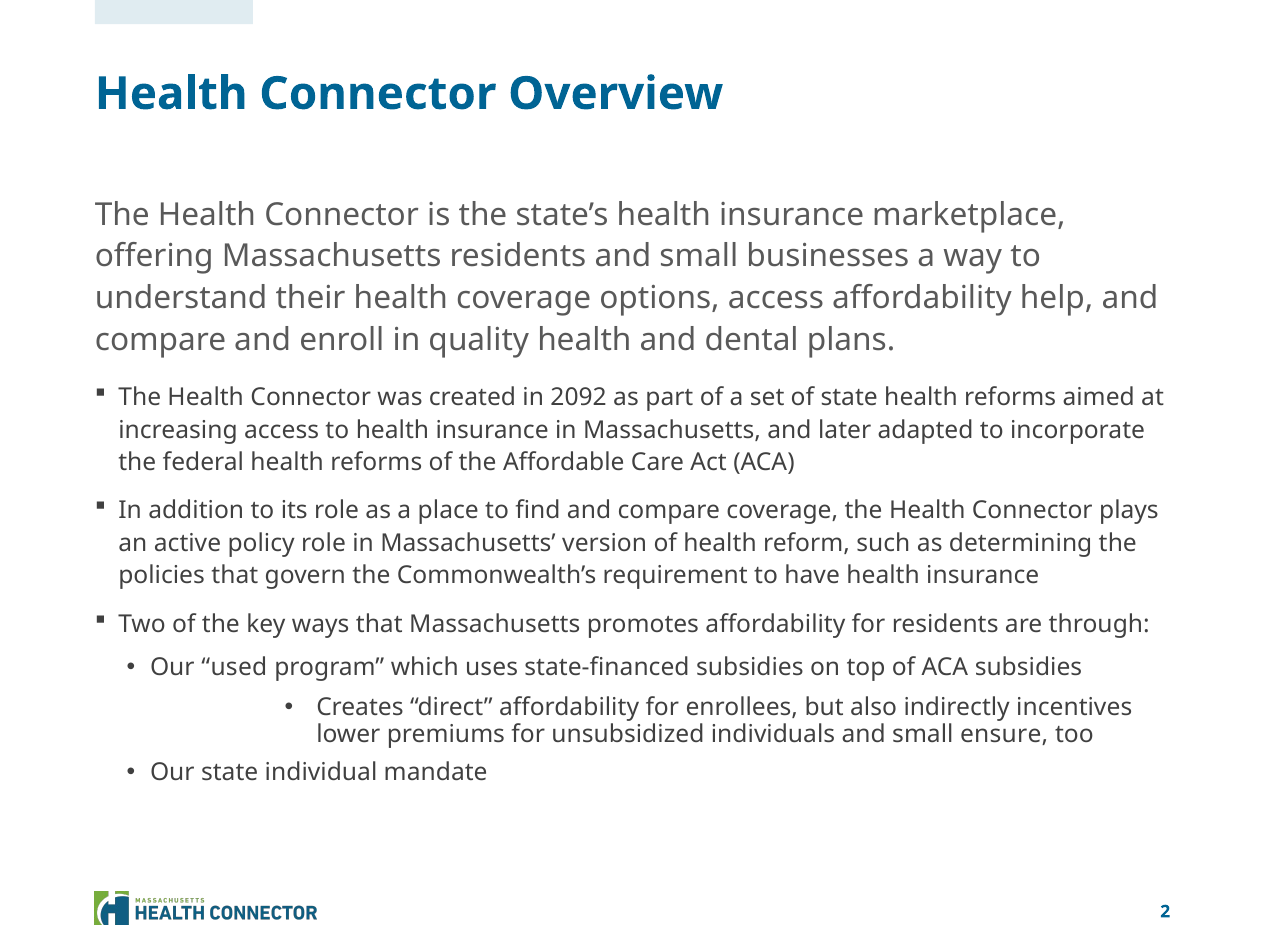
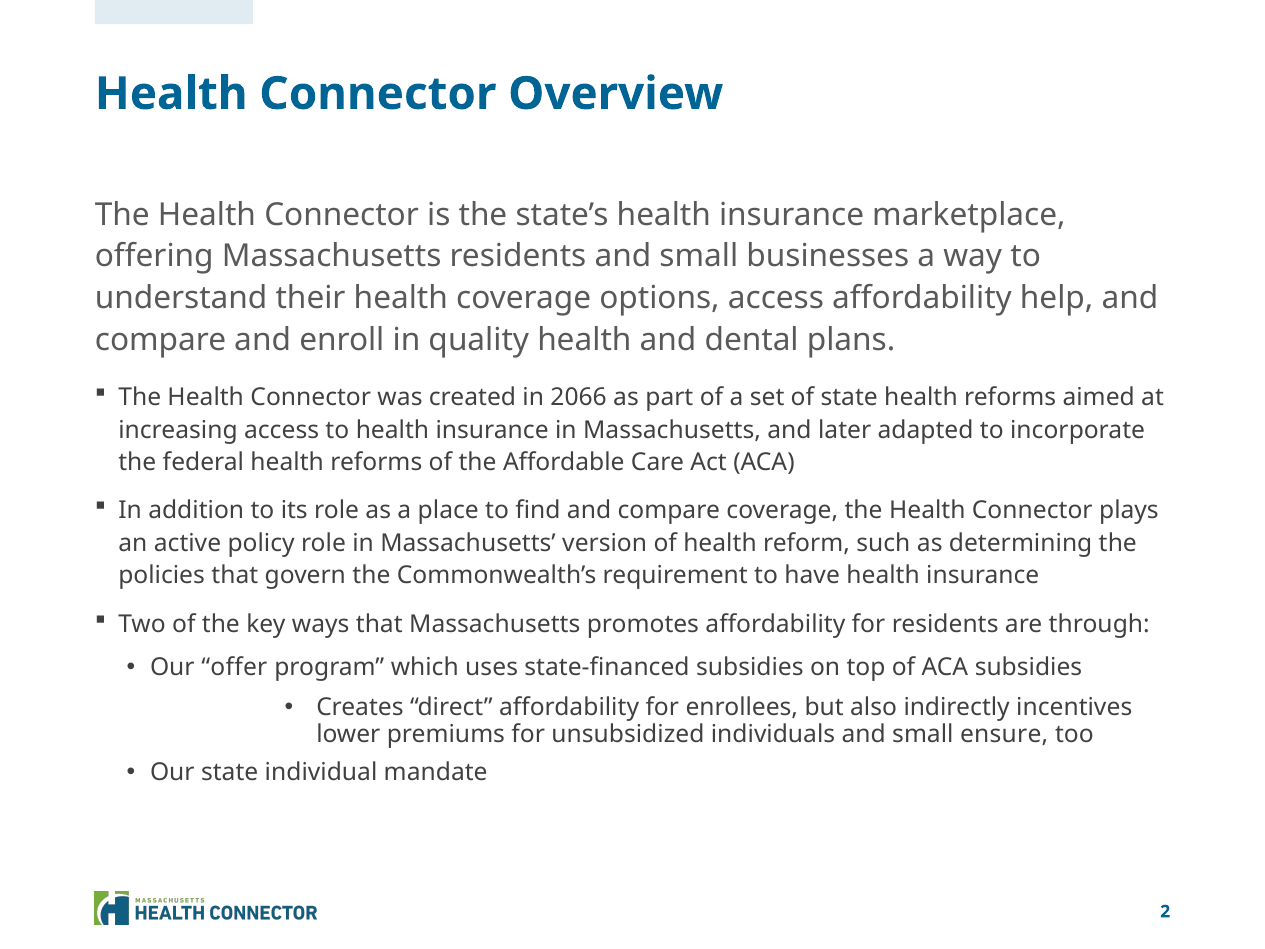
2092: 2092 -> 2066
used: used -> offer
